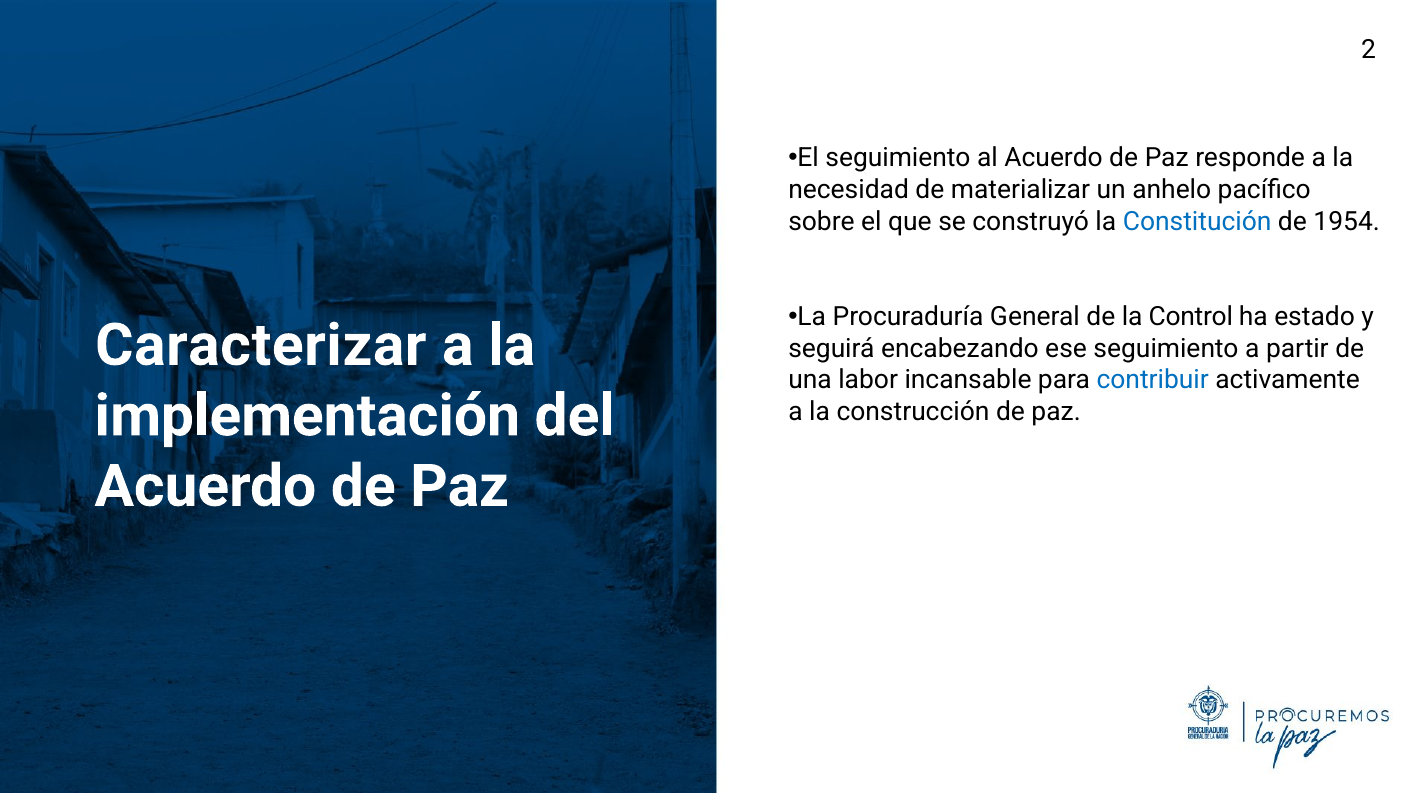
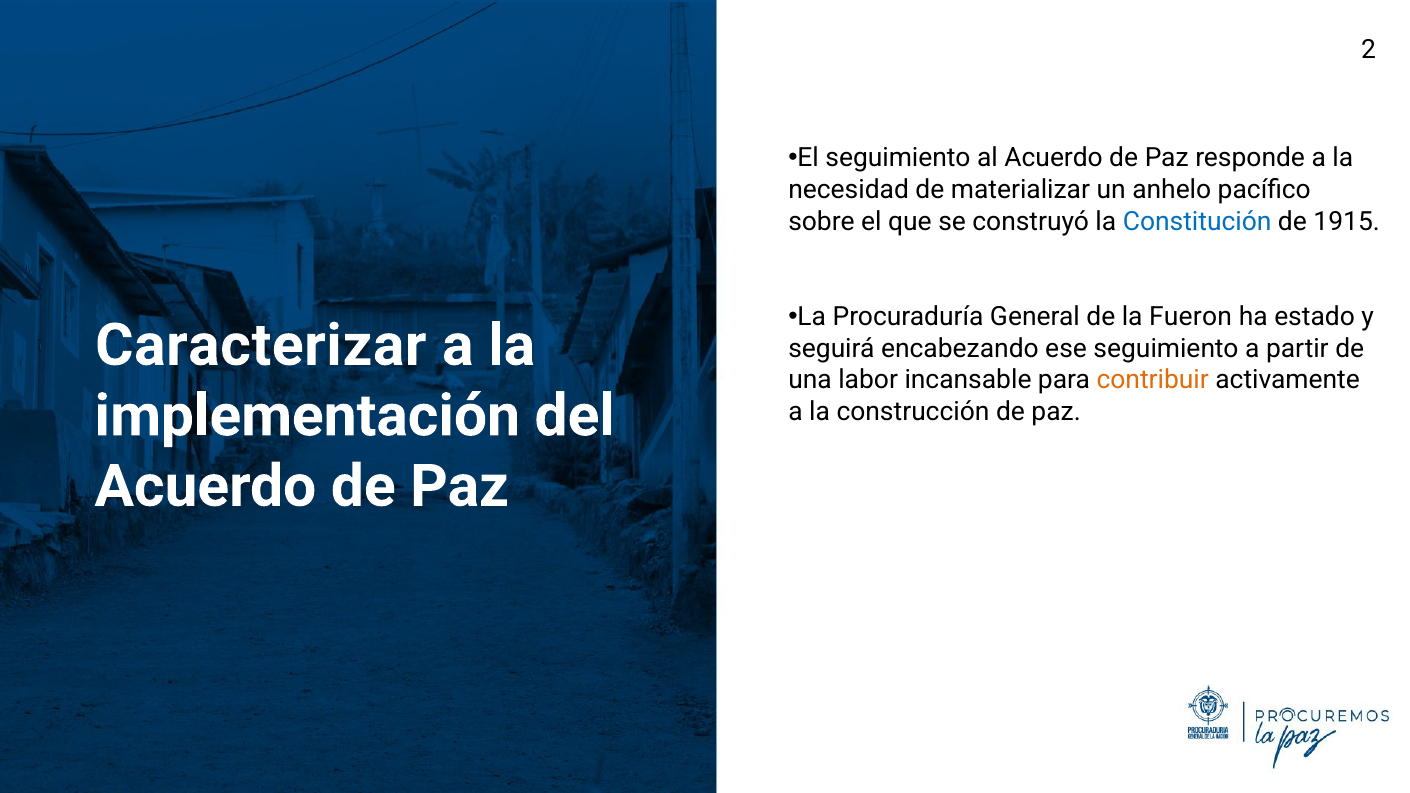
1954: 1954 -> 1915
Control: Control -> Fueron
contribuir colour: blue -> orange
